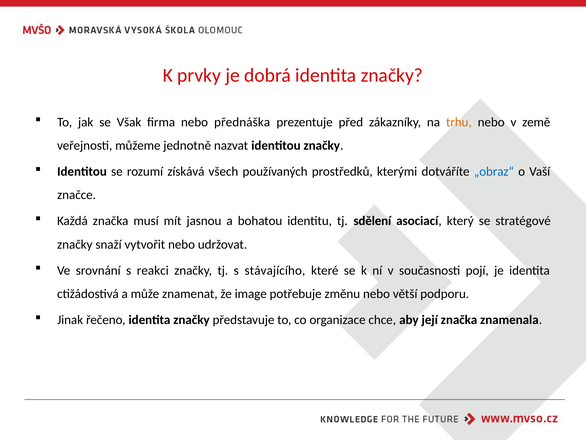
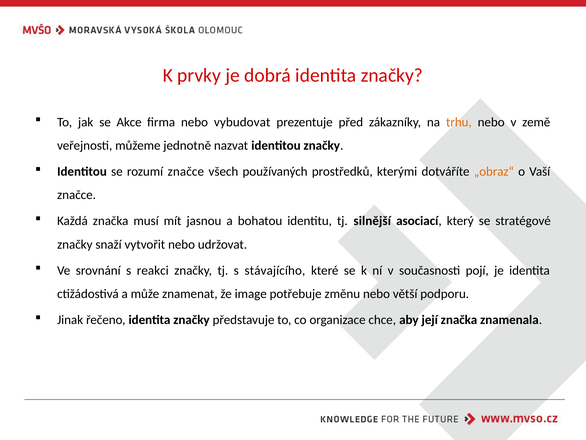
Však: Však -> Akce
přednáška: přednáška -> vybudovat
rozumí získává: získává -> značce
„obraz“ colour: blue -> orange
sdělení: sdělení -> silnější
